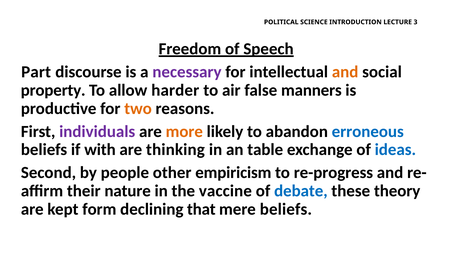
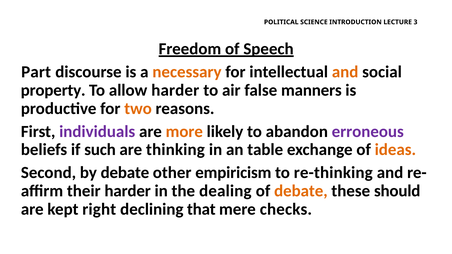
necessary colour: purple -> orange
erroneous colour: blue -> purple
with: with -> such
ideas colour: blue -> orange
by people: people -> debate
re-progress: re-progress -> re-thinking
their nature: nature -> harder
vaccine: vaccine -> dealing
debate at (301, 191) colour: blue -> orange
theory: theory -> should
form: form -> right
mere beliefs: beliefs -> checks
